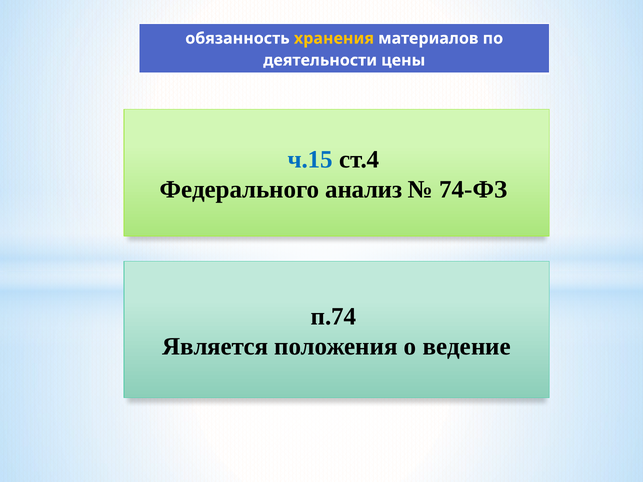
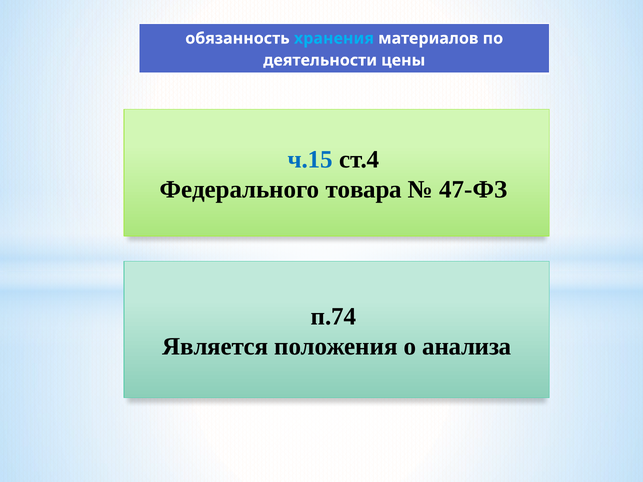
хранения colour: yellow -> light blue
анализ: анализ -> товара
74-ФЗ: 74-ФЗ -> 47-ФЗ
ведение: ведение -> анализа
